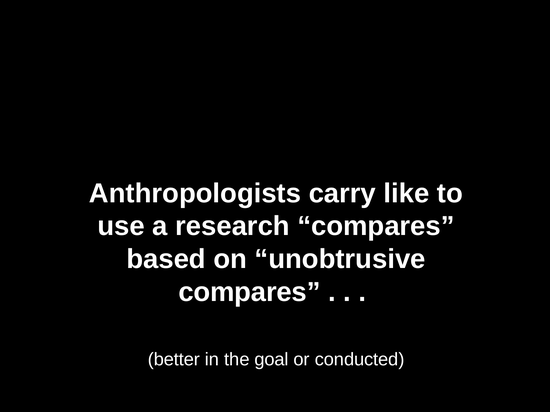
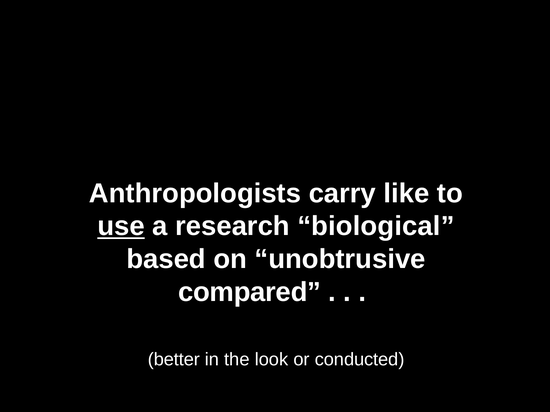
use underline: none -> present
research compares: compares -> biological
compares at (249, 293): compares -> compared
goal: goal -> look
